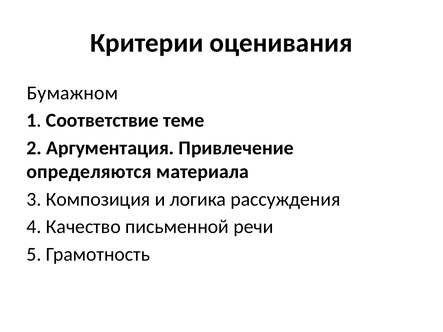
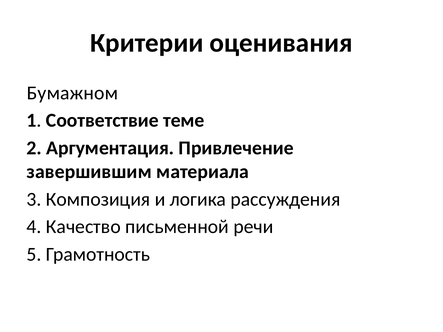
определяются: определяются -> завершившим
